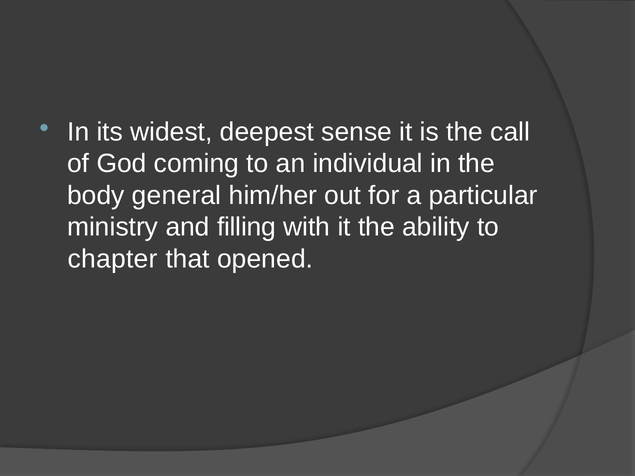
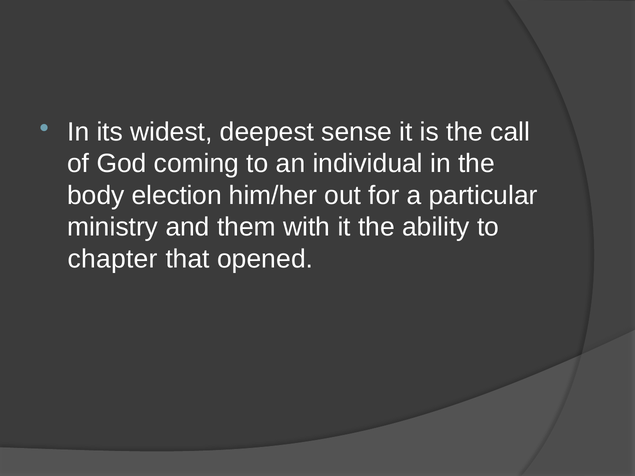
general: general -> election
filling: filling -> them
